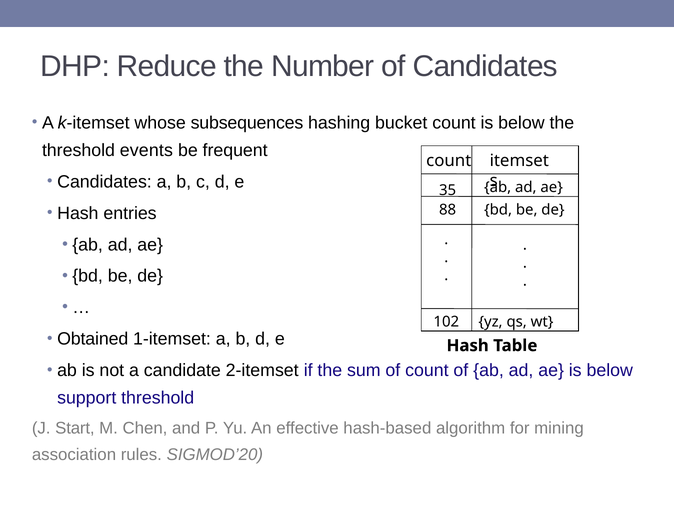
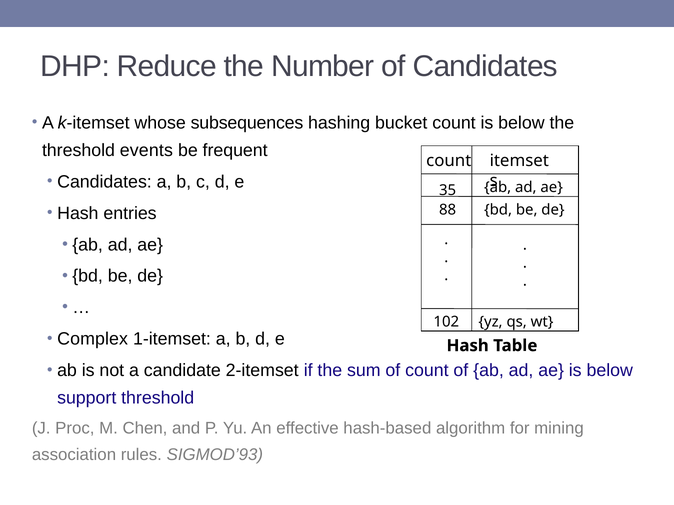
Obtained: Obtained -> Complex
Start: Start -> Proc
SIGMOD’20: SIGMOD’20 -> SIGMOD’93
